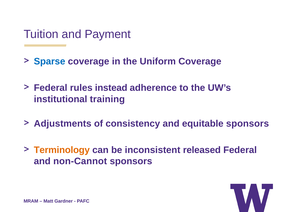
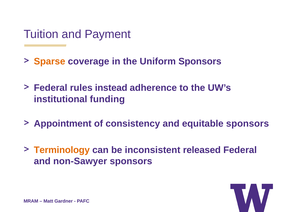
Sparse colour: blue -> orange
Uniform Coverage: Coverage -> Sponsors
training: training -> funding
Adjustments: Adjustments -> Appointment
non-Cannot: non-Cannot -> non-Sawyer
